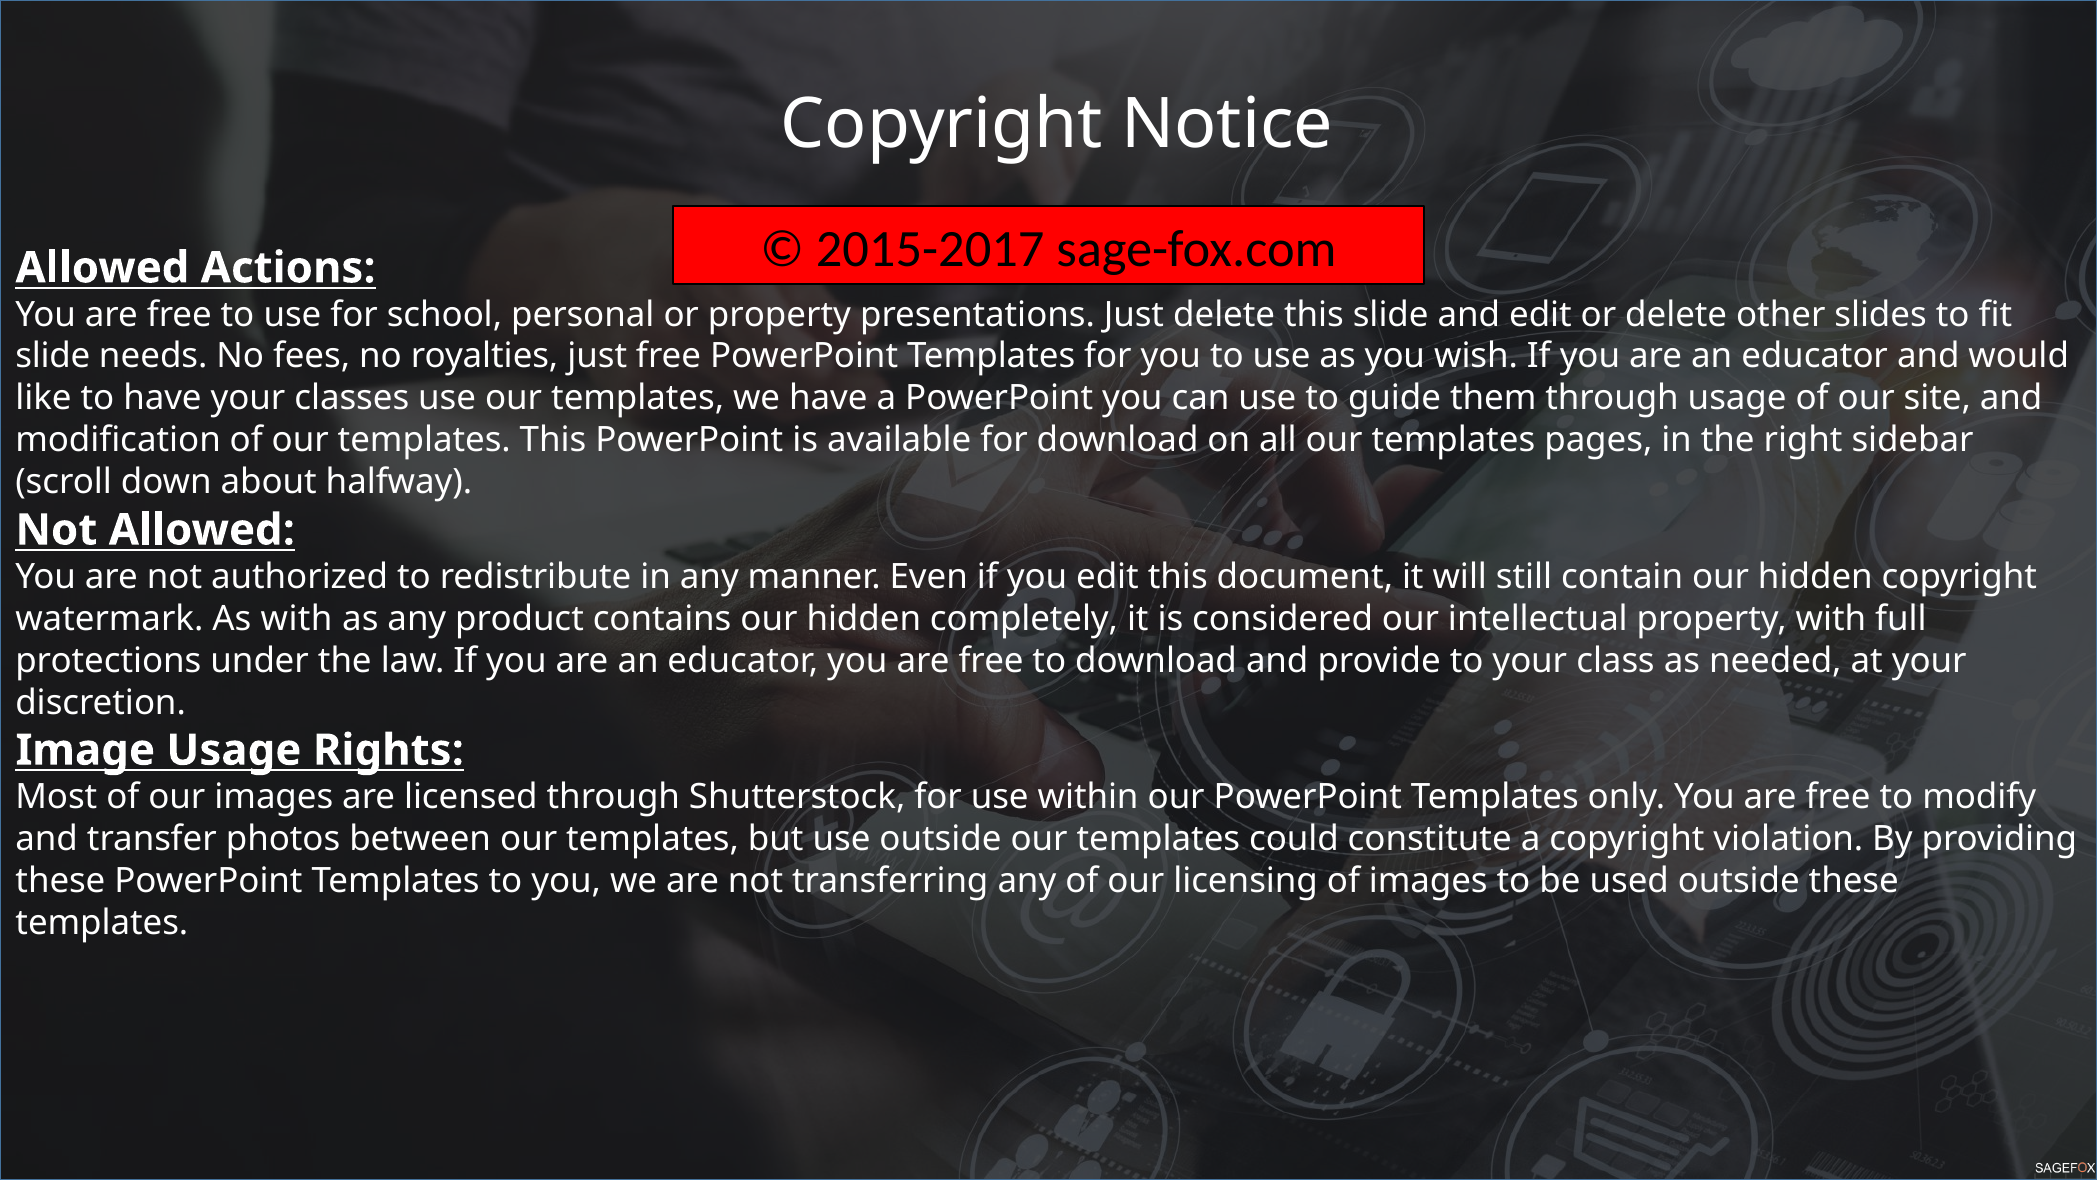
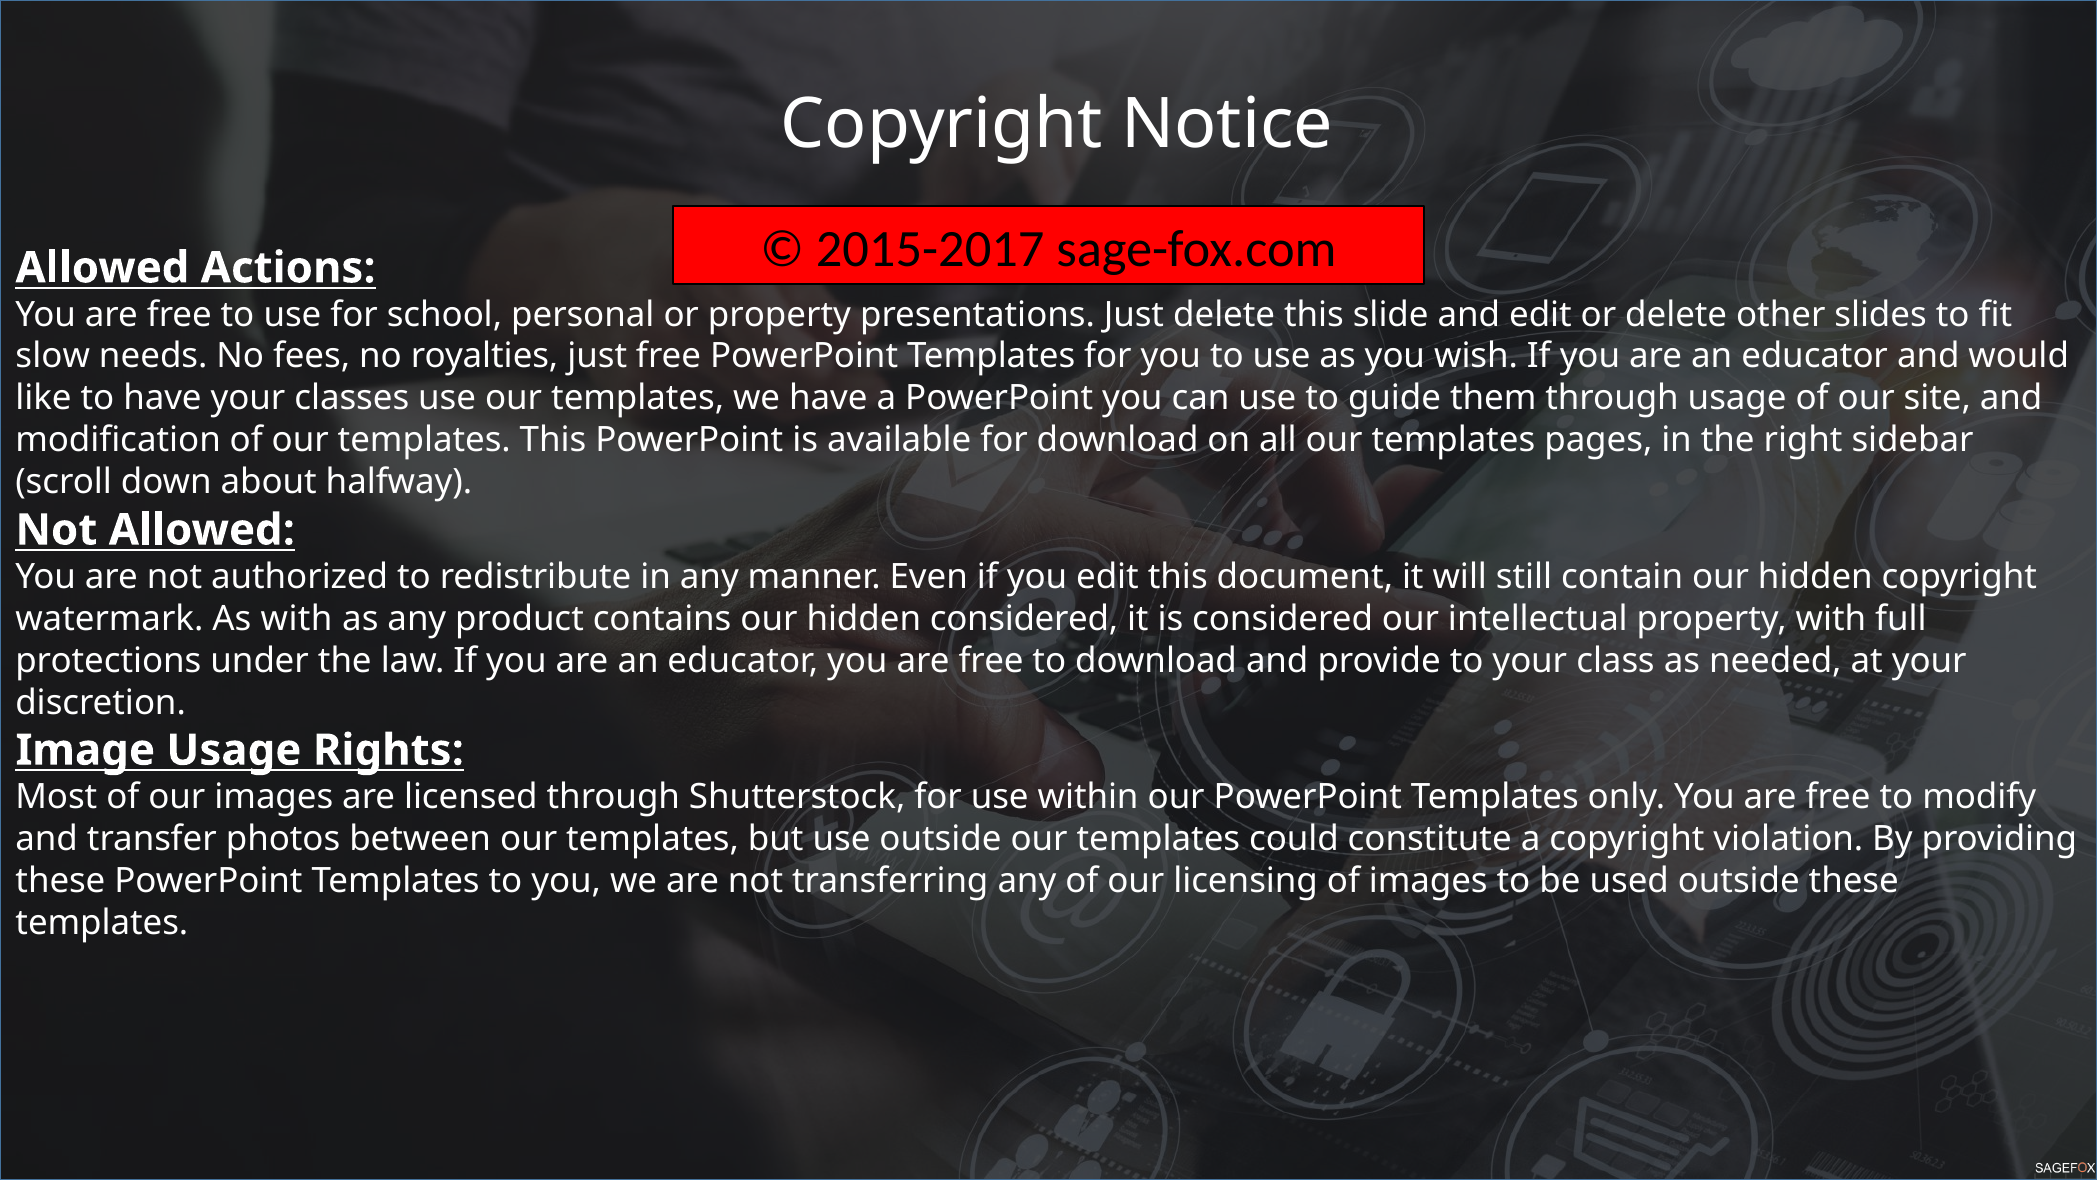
slide at (53, 356): slide -> slow
hidden completely: completely -> considered
